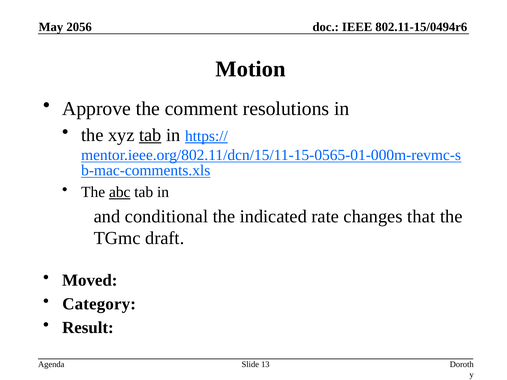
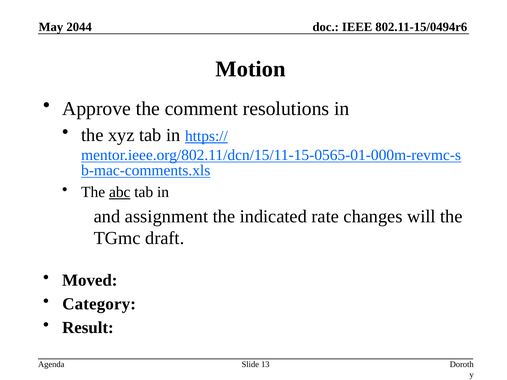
2056: 2056 -> 2044
tab at (150, 135) underline: present -> none
conditional: conditional -> assignment
that: that -> will
